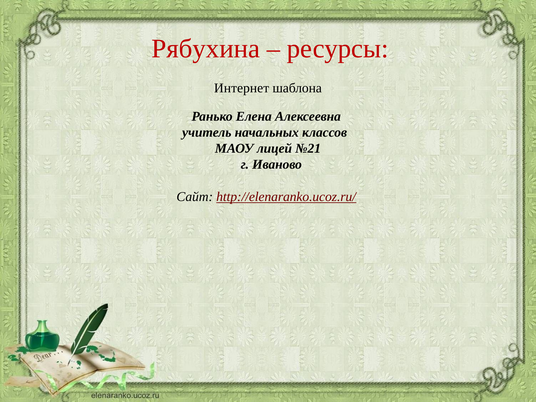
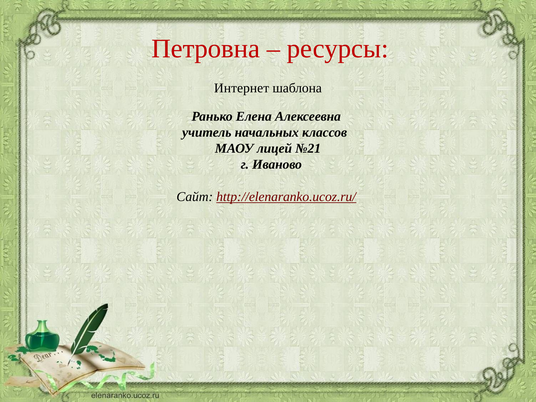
Рябухина: Рябухина -> Петровна
